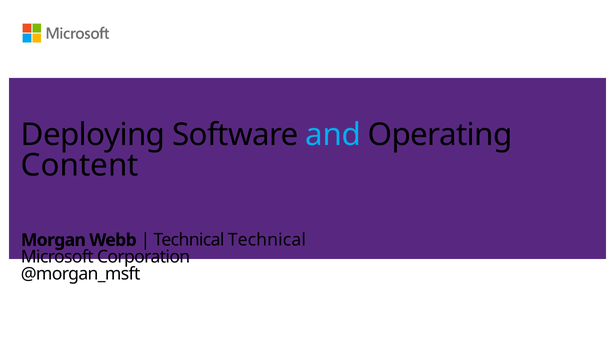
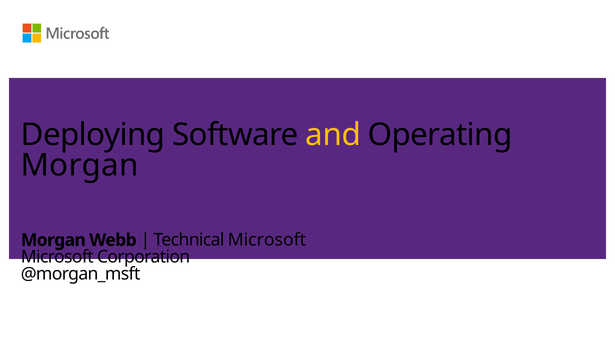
and colour: light blue -> yellow
Content at (80, 165): Content -> Morgan
Technical Technical: Technical -> Microsoft
